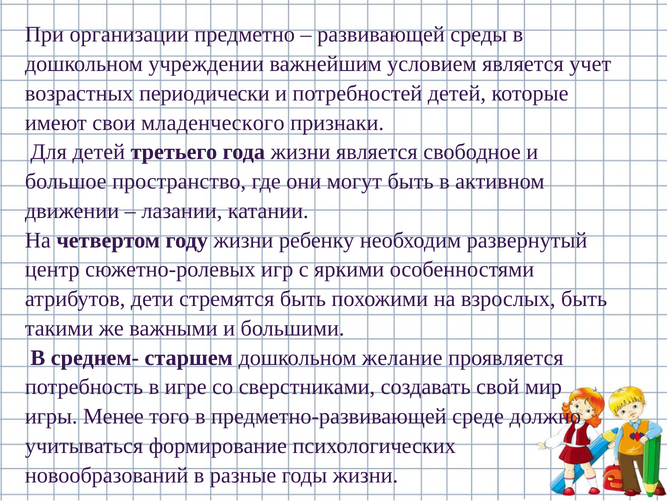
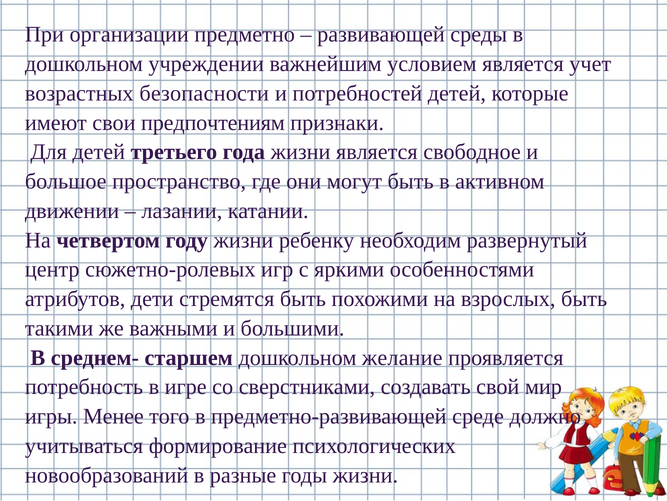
периодически: периодически -> безопасности
младенческого: младенческого -> предпочтениям
